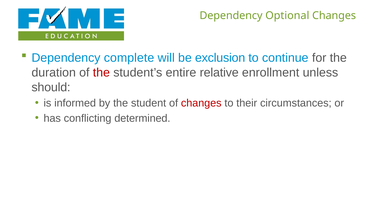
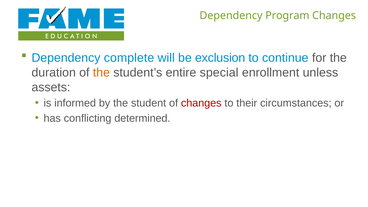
Optional: Optional -> Program
the at (101, 73) colour: red -> orange
relative: relative -> special
should: should -> assets
